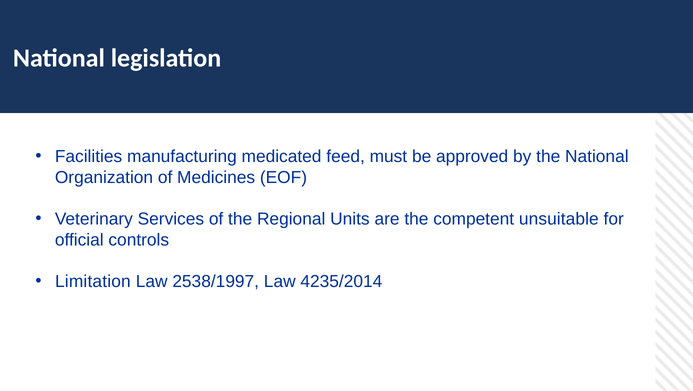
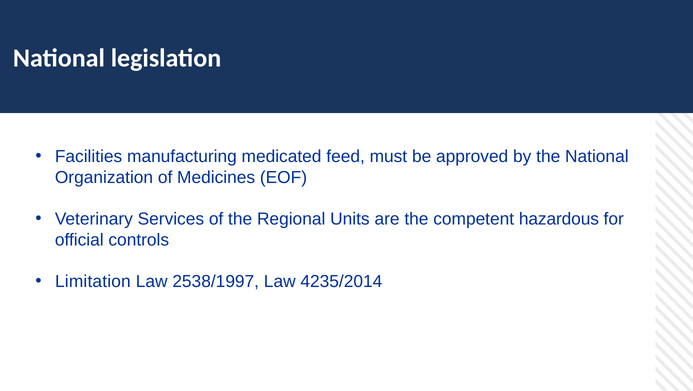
unsuitable: unsuitable -> hazardous
